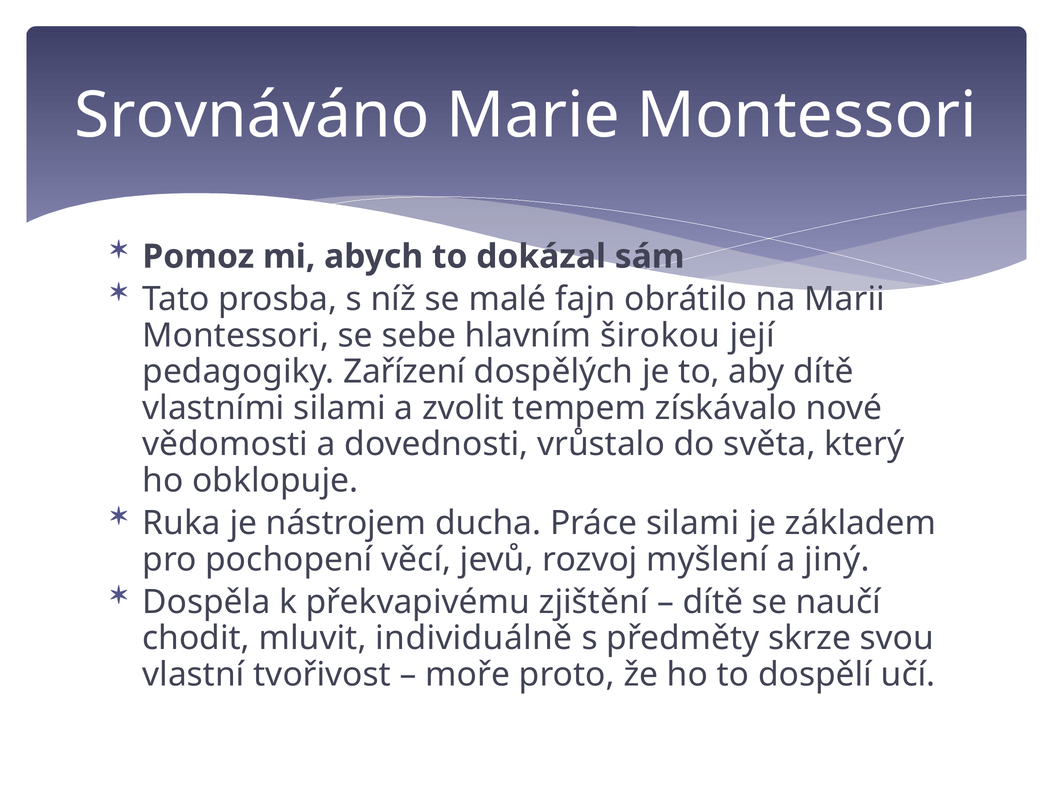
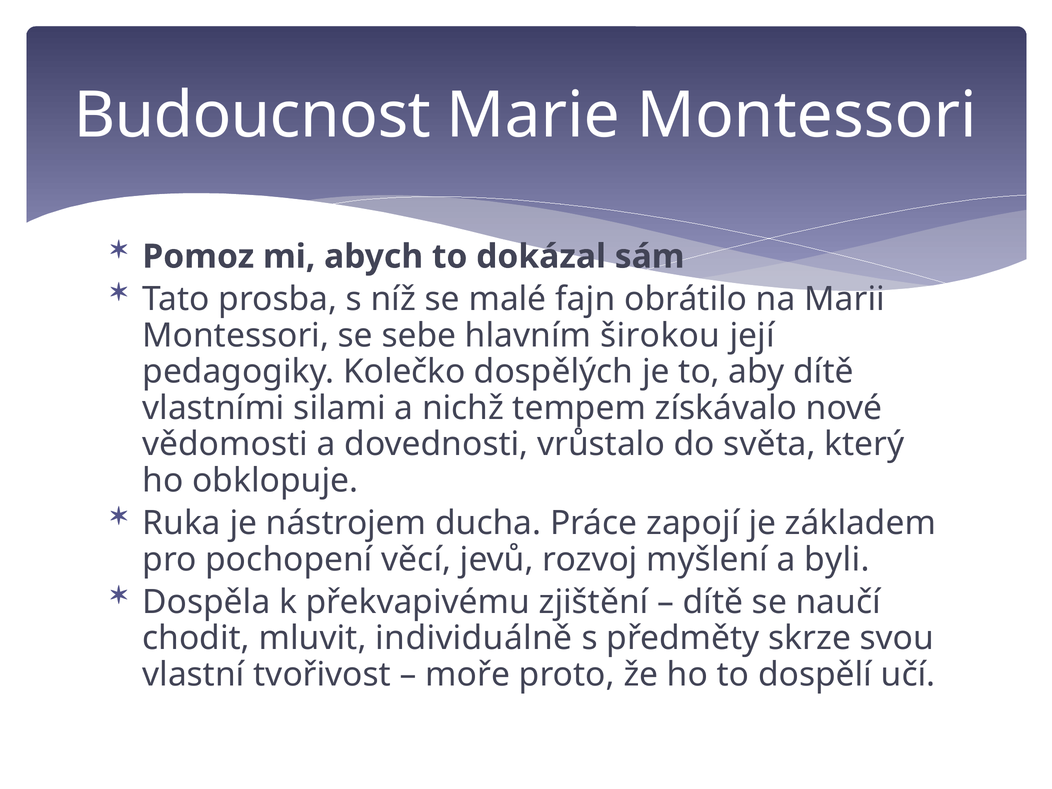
Srovnáváno: Srovnáváno -> Budoucnost
Zařízení: Zařízení -> Kolečko
zvolit: zvolit -> nichž
Práce silami: silami -> zapojí
jiný: jiný -> byli
